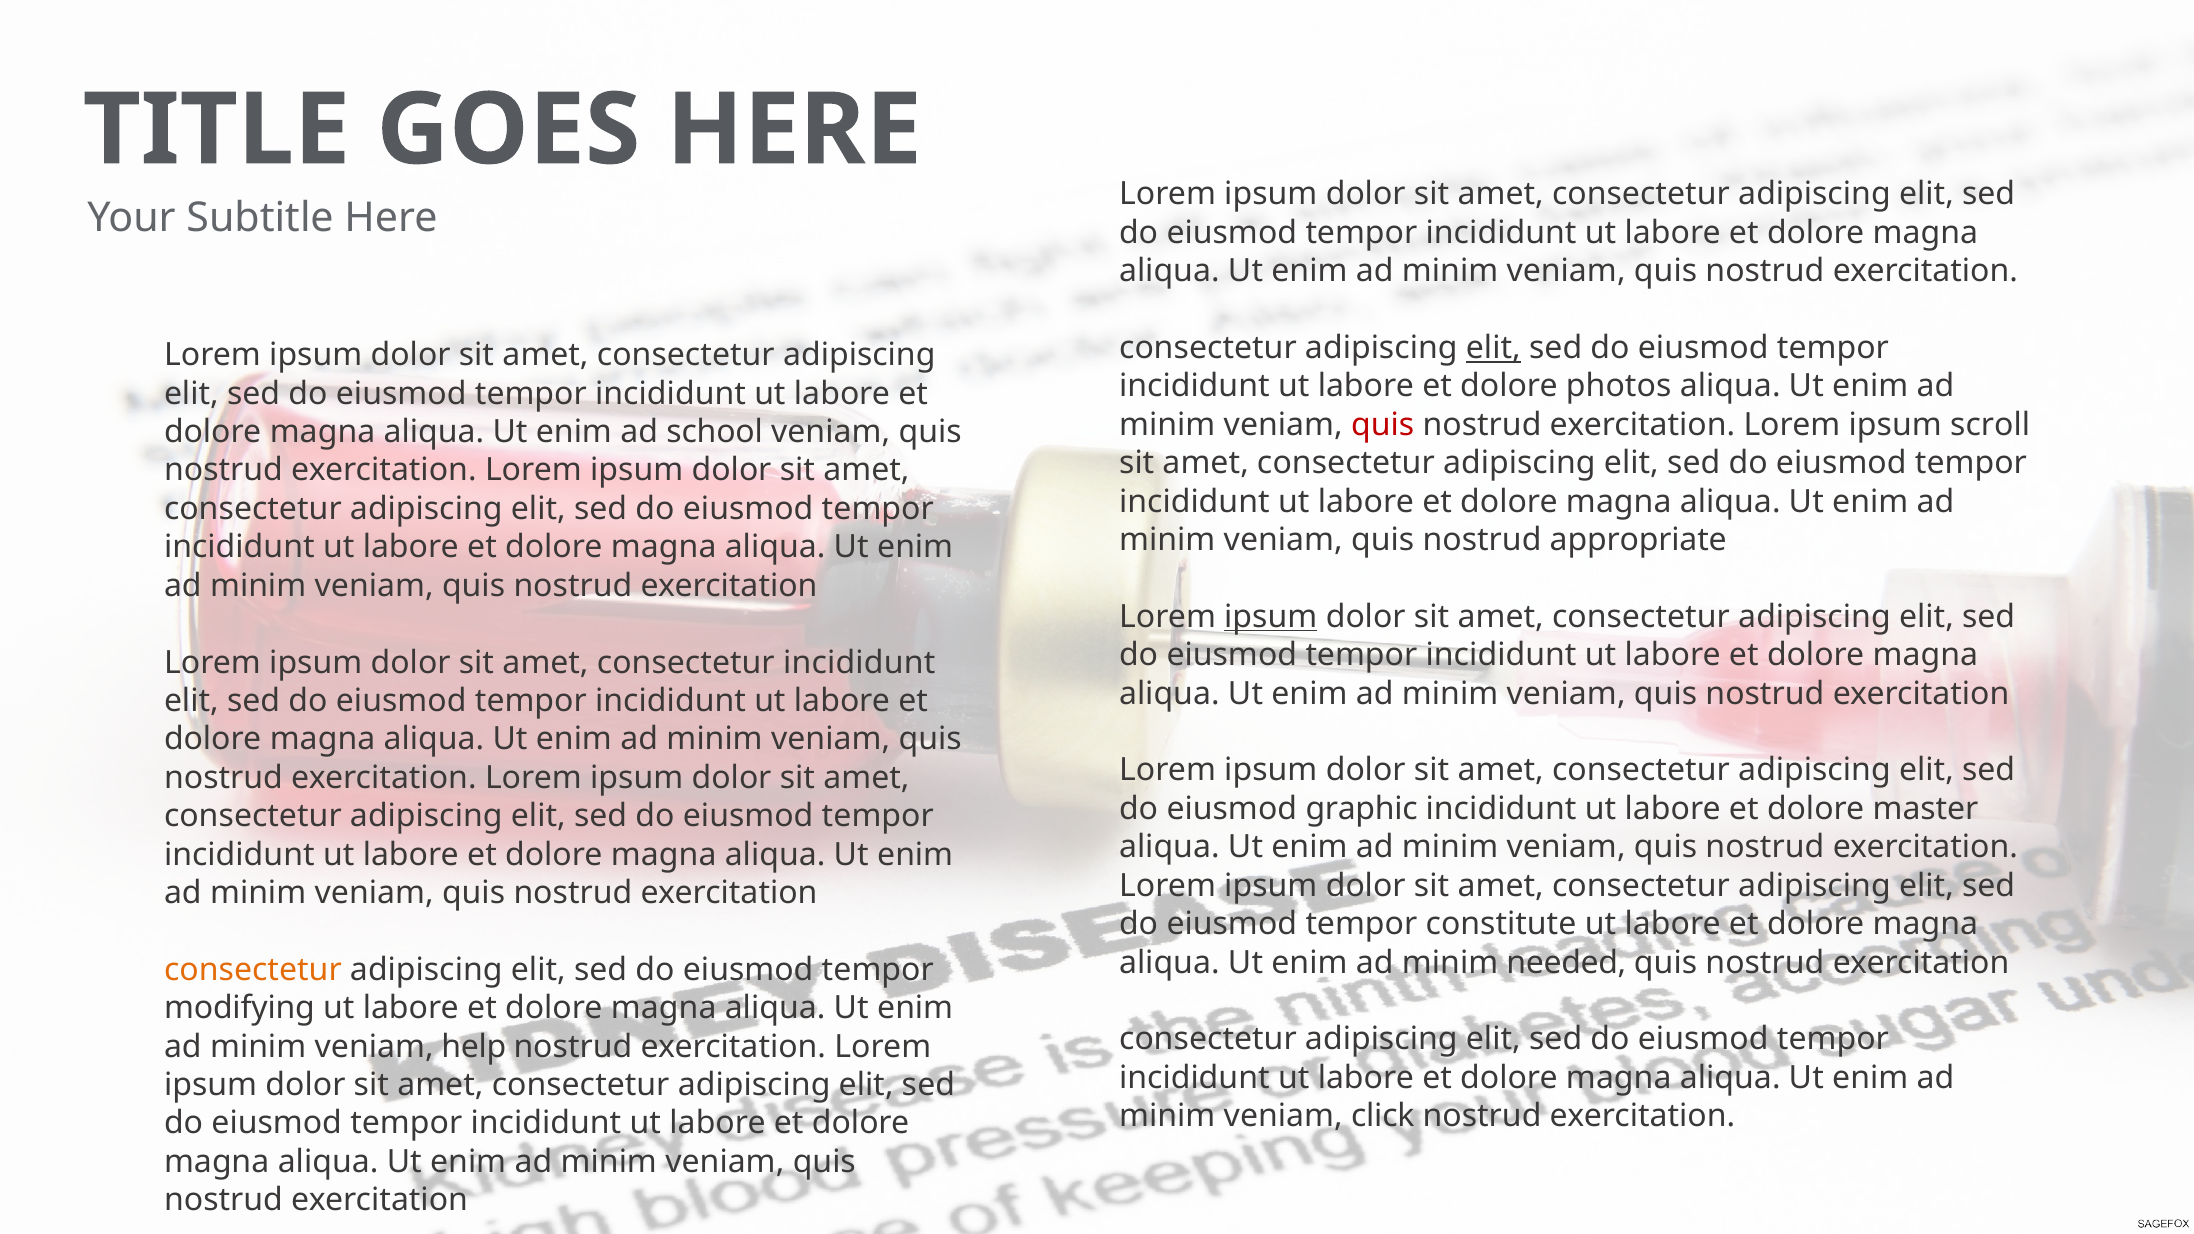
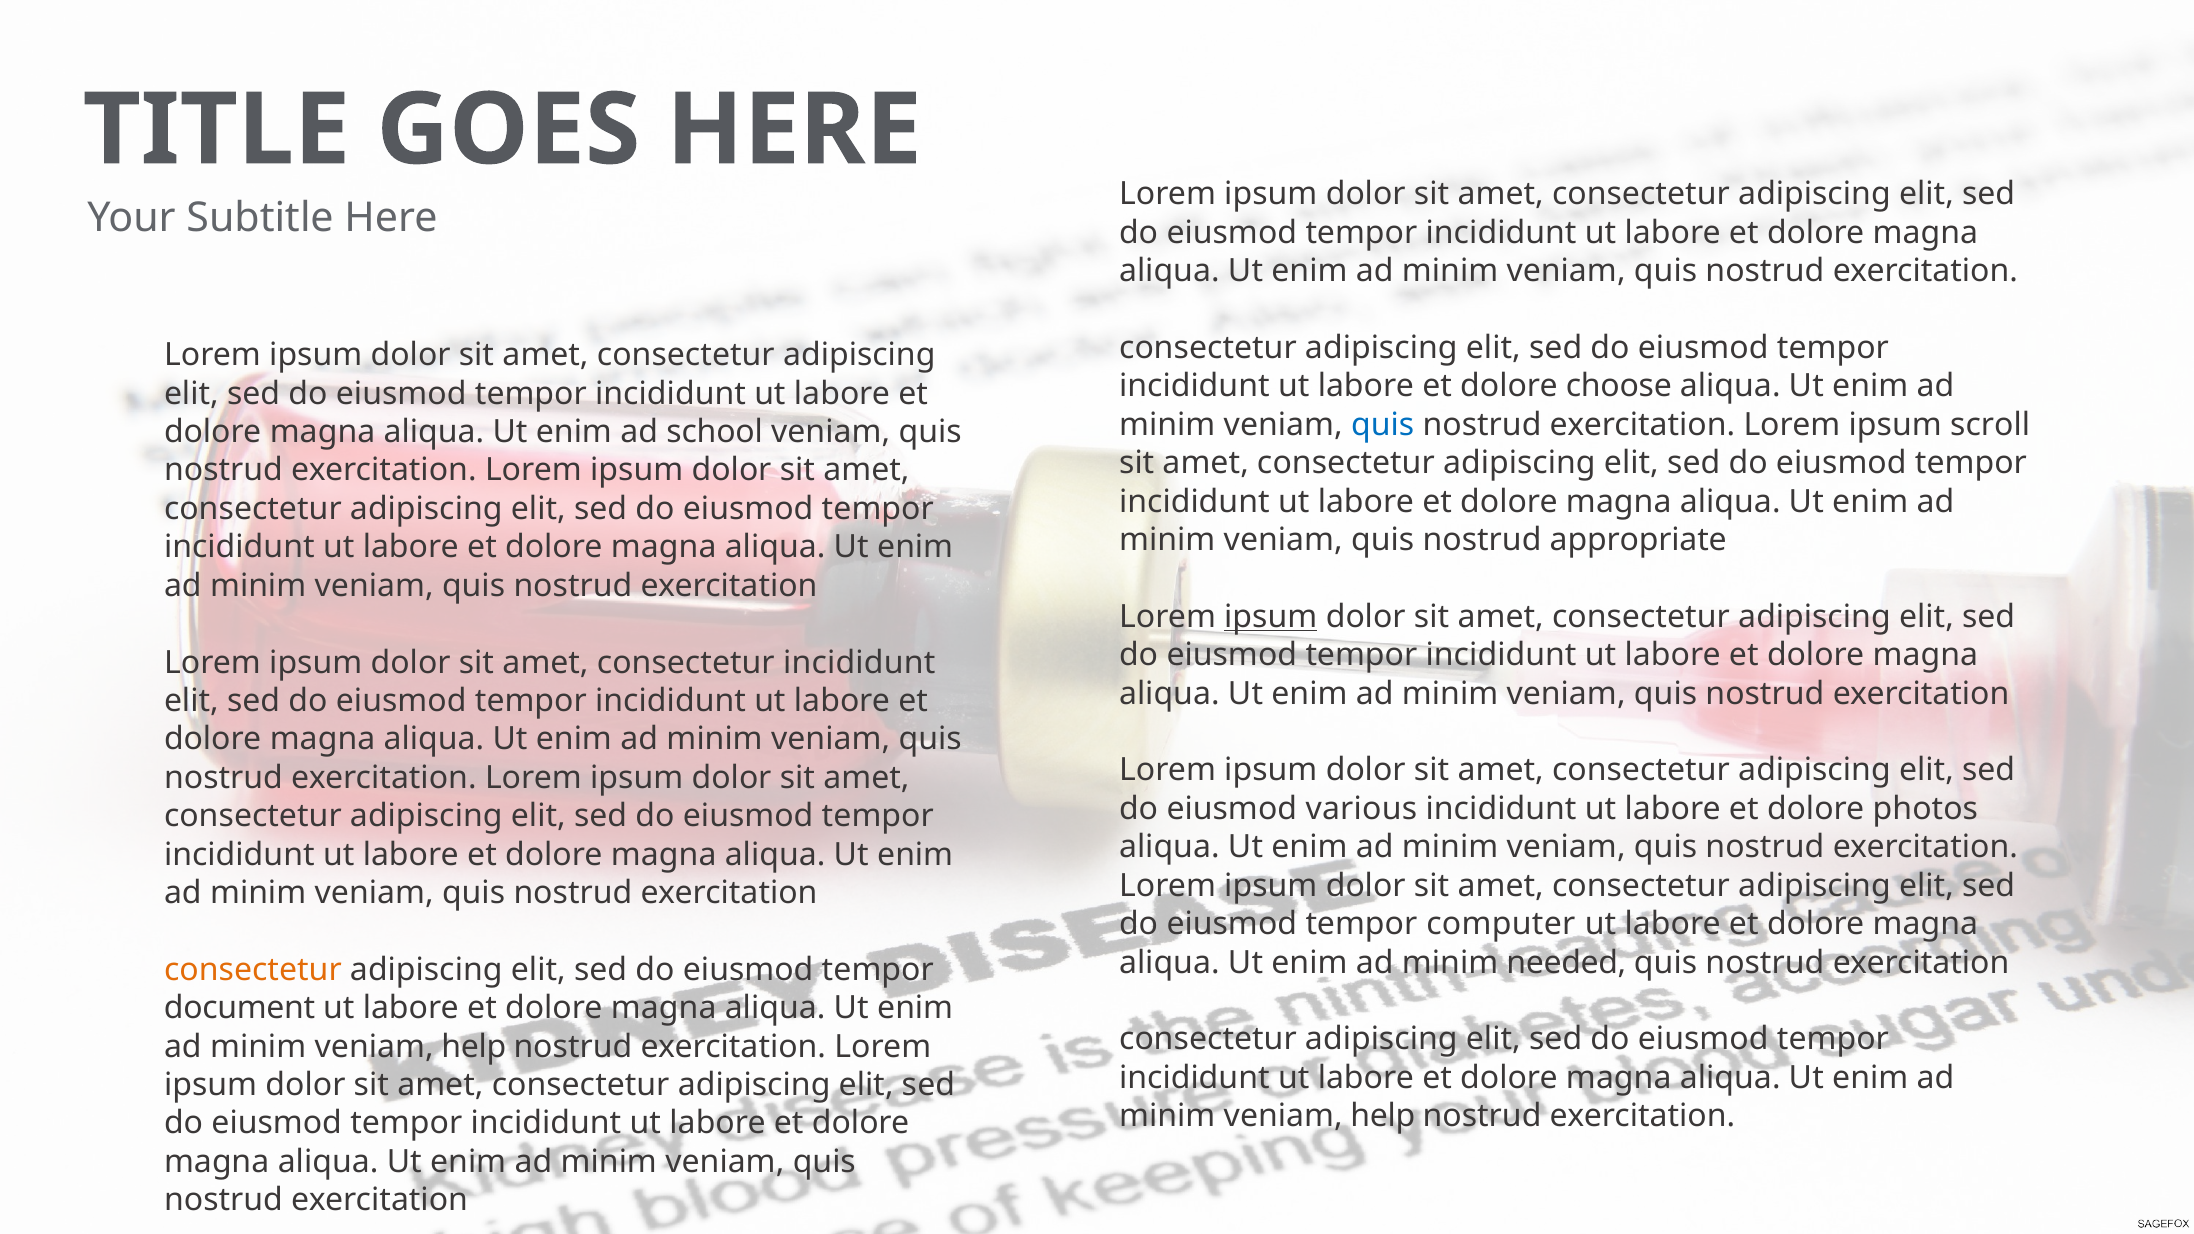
elit at (1493, 348) underline: present -> none
photos: photos -> choose
quis at (1383, 425) colour: red -> blue
graphic: graphic -> various
master: master -> photos
constitute: constitute -> computer
modifying: modifying -> document
click at (1383, 1116): click -> help
